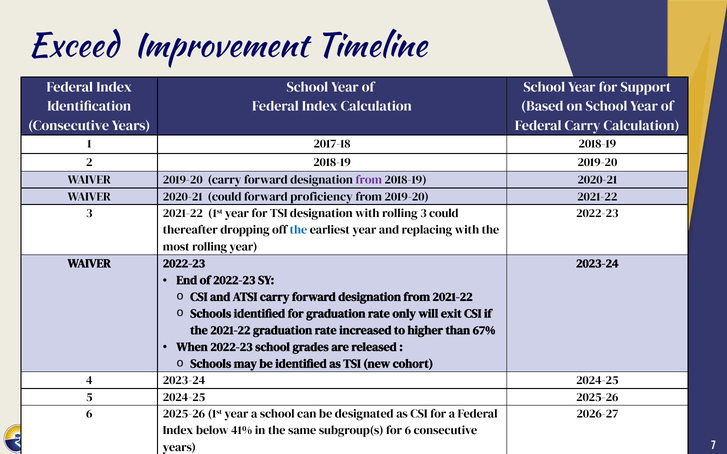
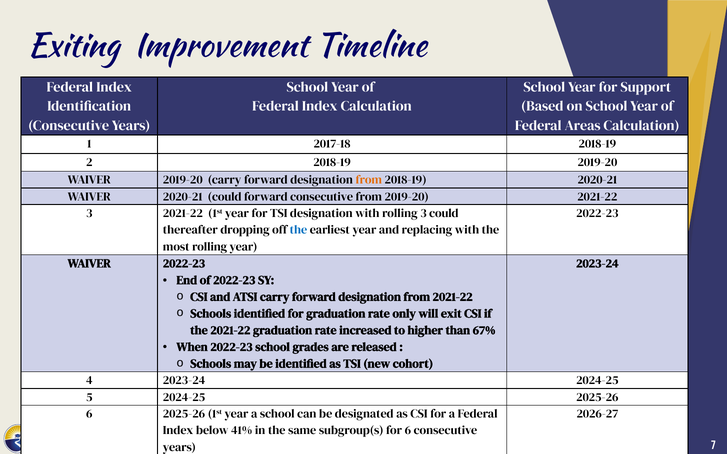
Exceed: Exceed -> Exiting
Federal Carry: Carry -> Areas
from at (369, 180) colour: purple -> orange
forward proficiency: proficiency -> consecutive
